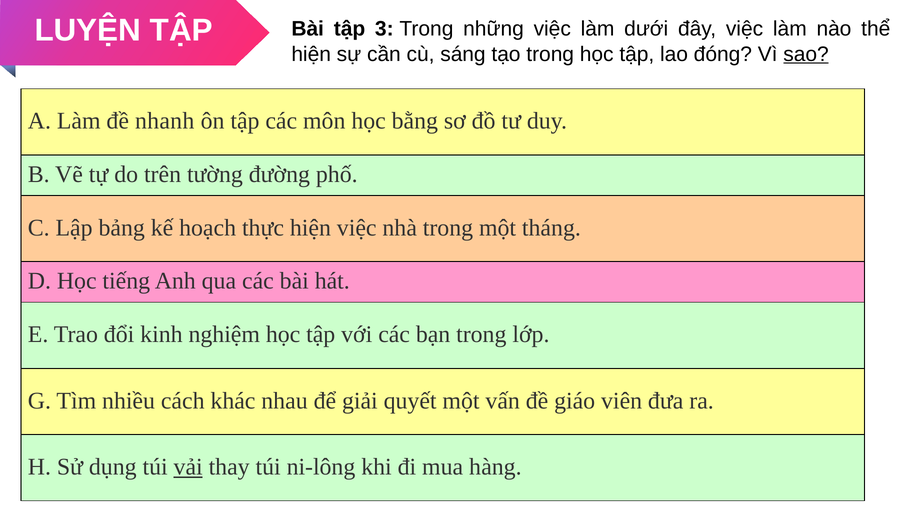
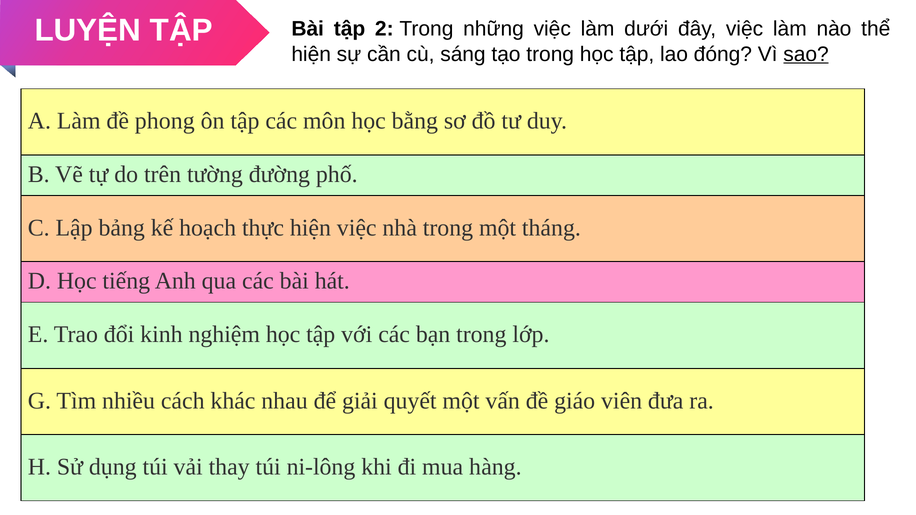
3: 3 -> 2
nhanh: nhanh -> phong
vải underline: present -> none
